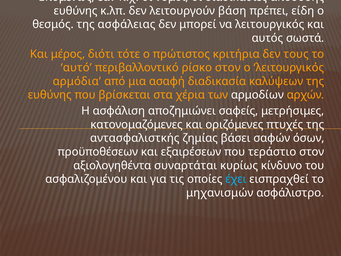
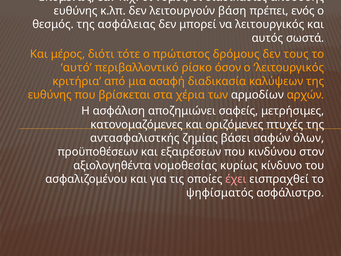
είδη: είδη -> ενός
κριτήρια: κριτήρια -> δρόμους
ρίσκο στον: στον -> όσον
αρμόδια: αρμόδια -> κριτήρια
όσων: όσων -> όλων
τεράστιο: τεράστιο -> κινδύνου
συναρτάται: συναρτάται -> νομοθεσίας
έχει colour: light blue -> pink
μηχανισμών: μηχανισμών -> ψηφίσματός
